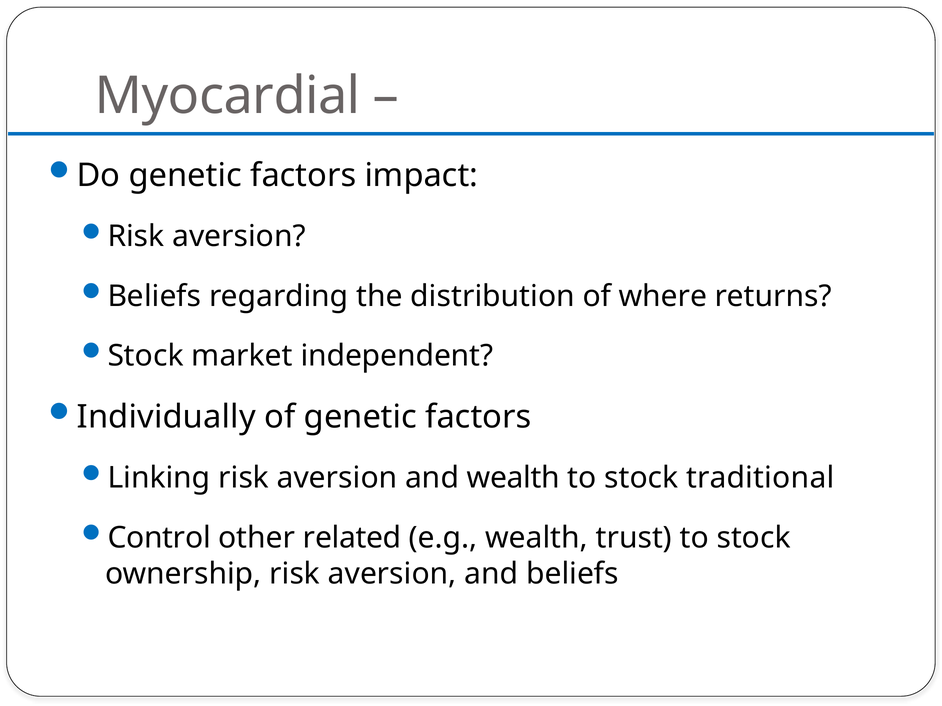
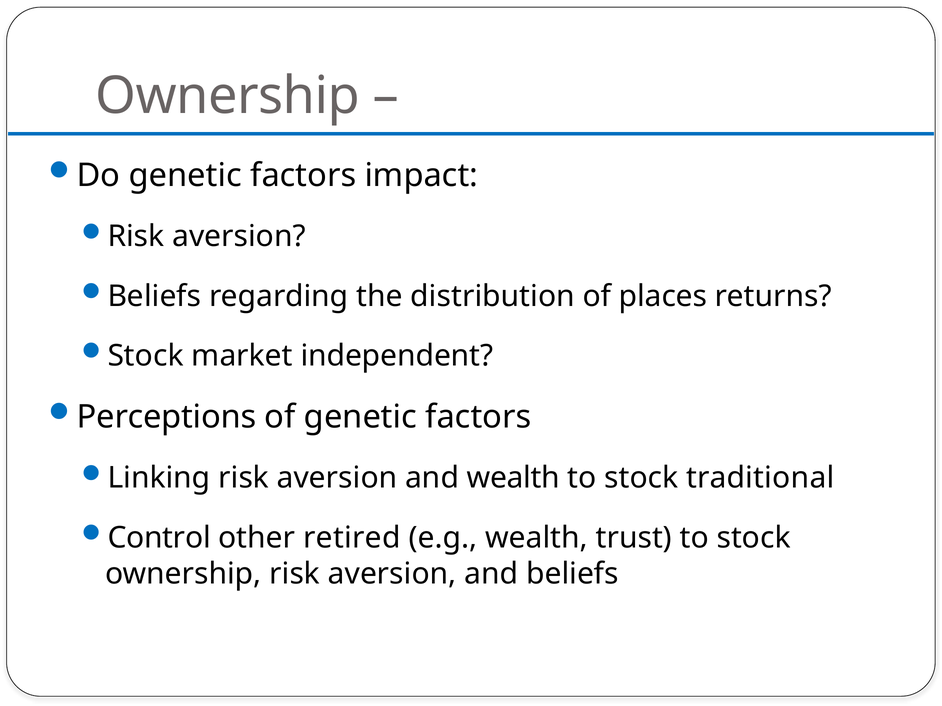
Myocardial at (228, 96): Myocardial -> Ownership
where: where -> places
Individually: Individually -> Perceptions
related: related -> retired
